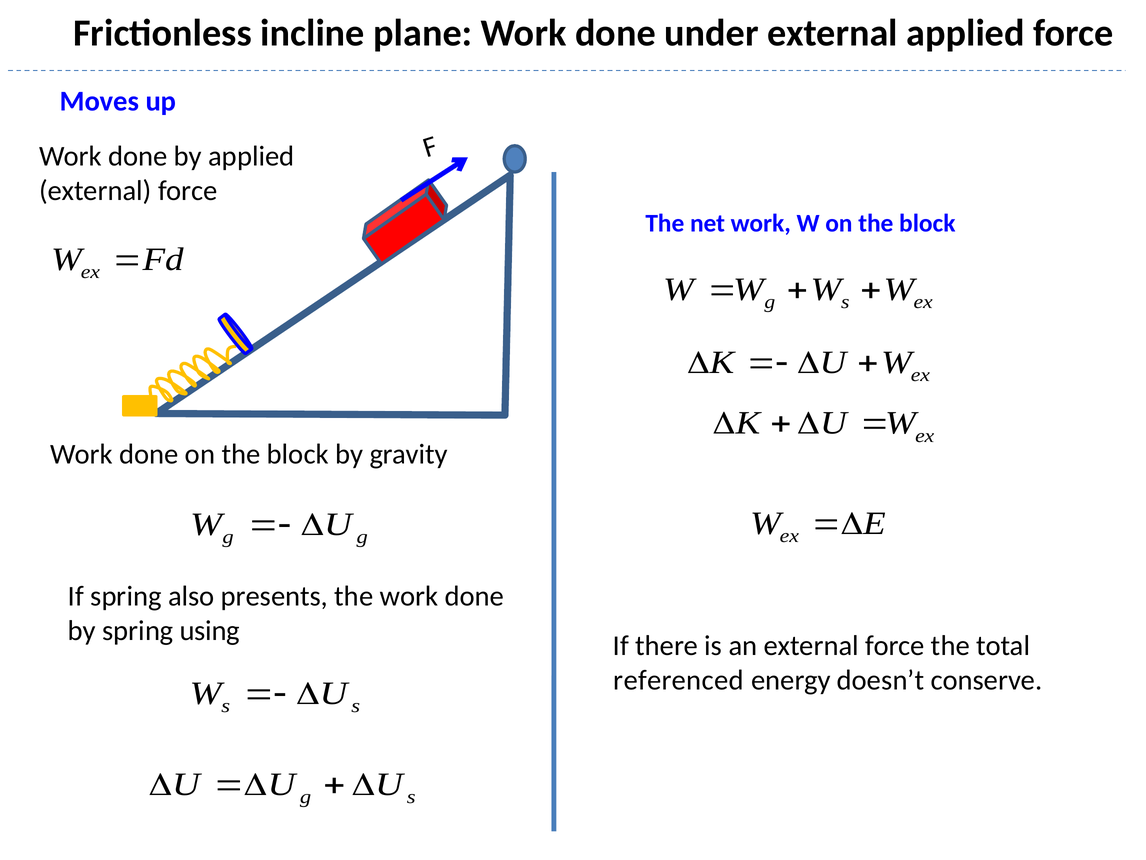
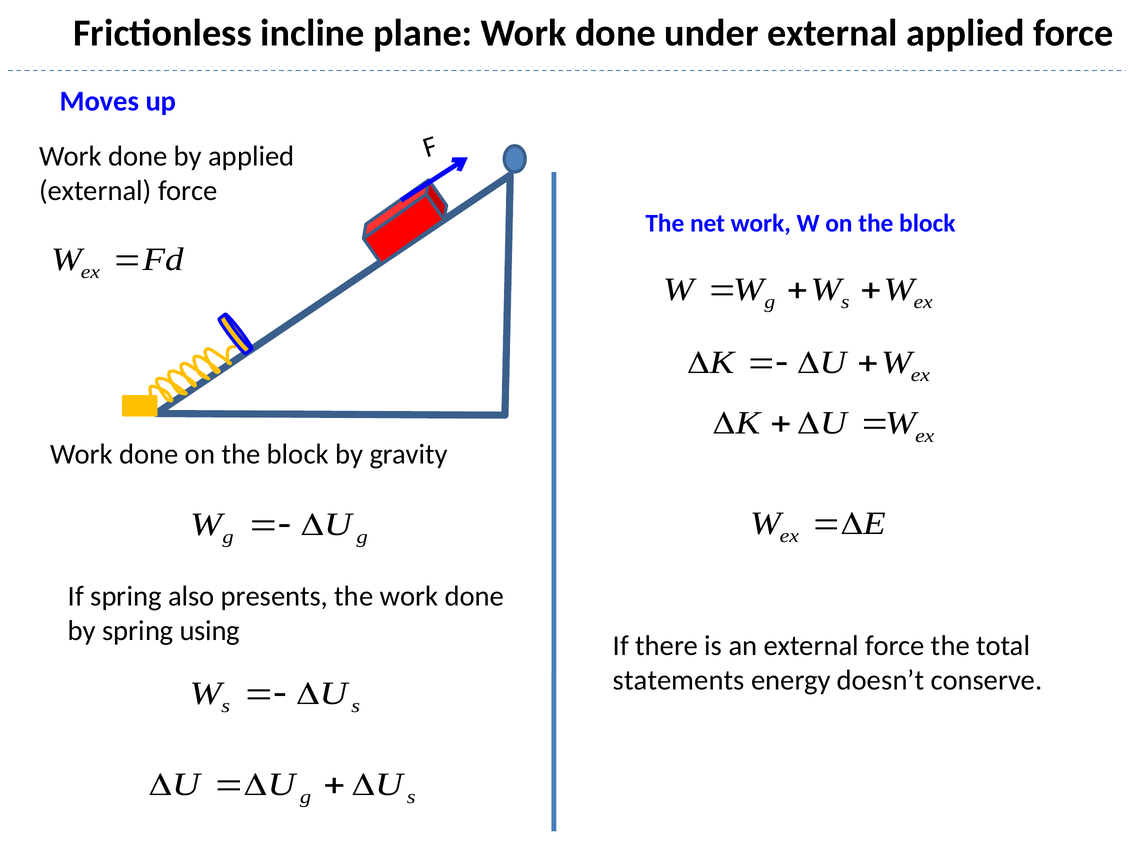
referenced: referenced -> statements
